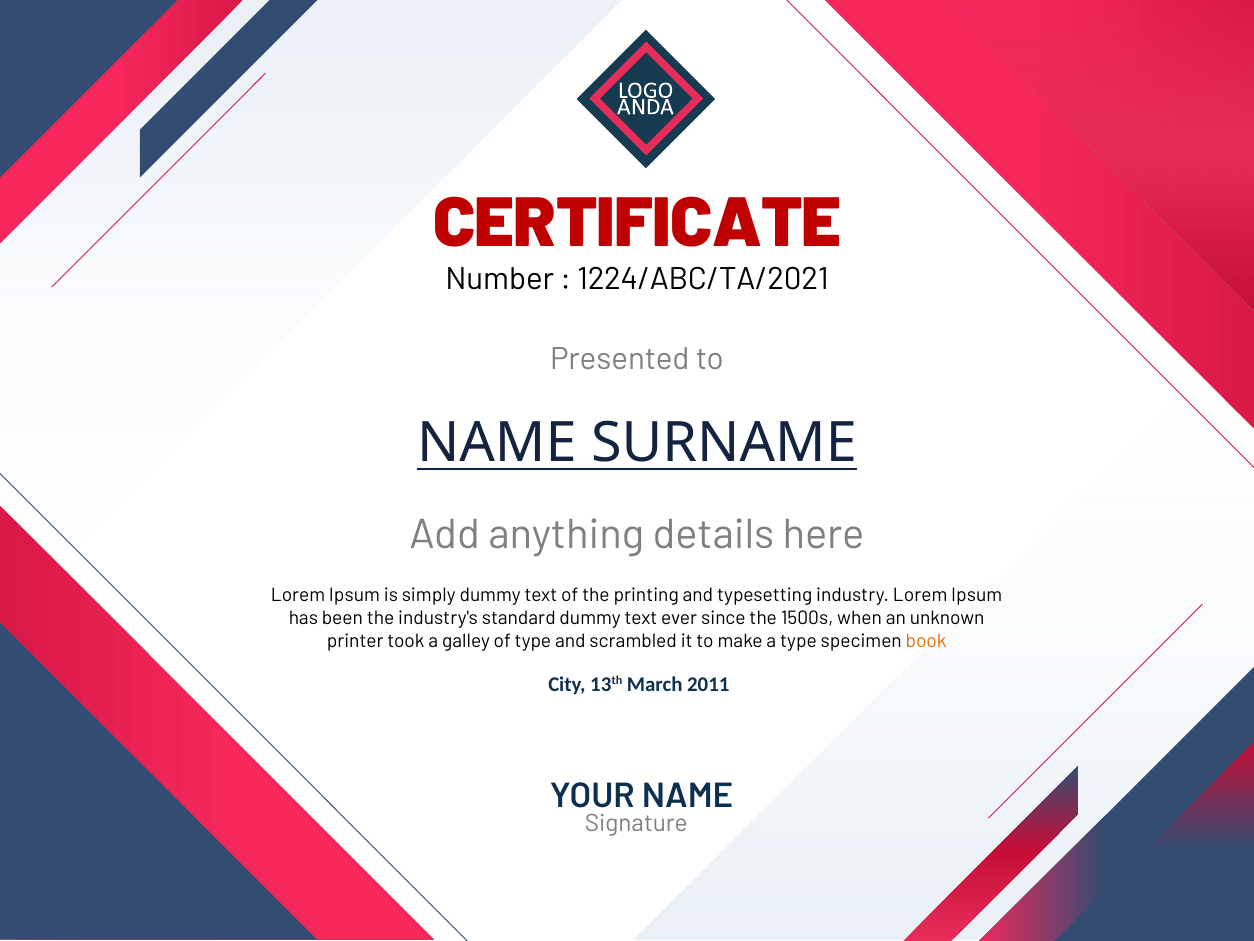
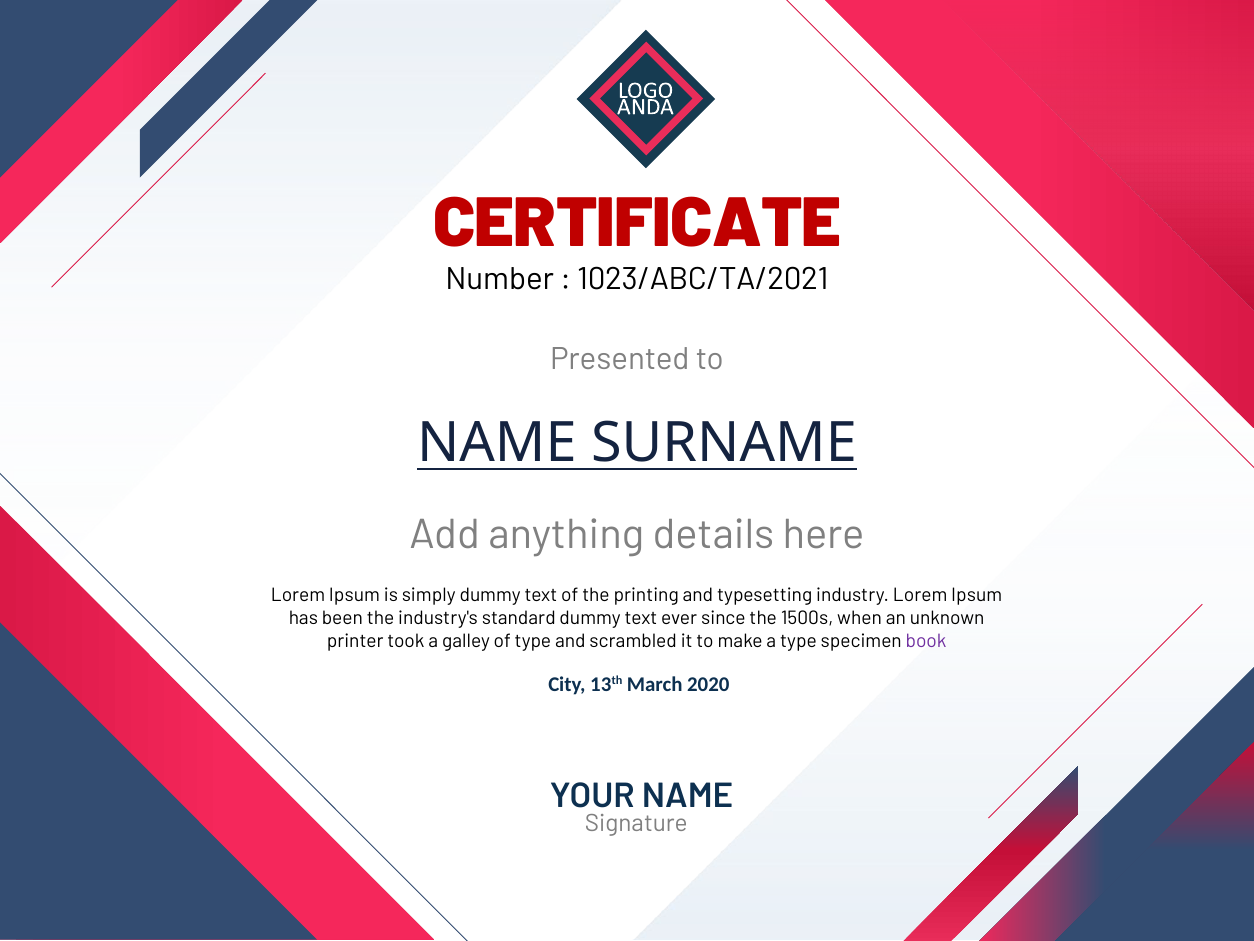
1224/ABC/TA/2021: 1224/ABC/TA/2021 -> 1023/ABC/TA/2021
book colour: orange -> purple
2011: 2011 -> 2020
